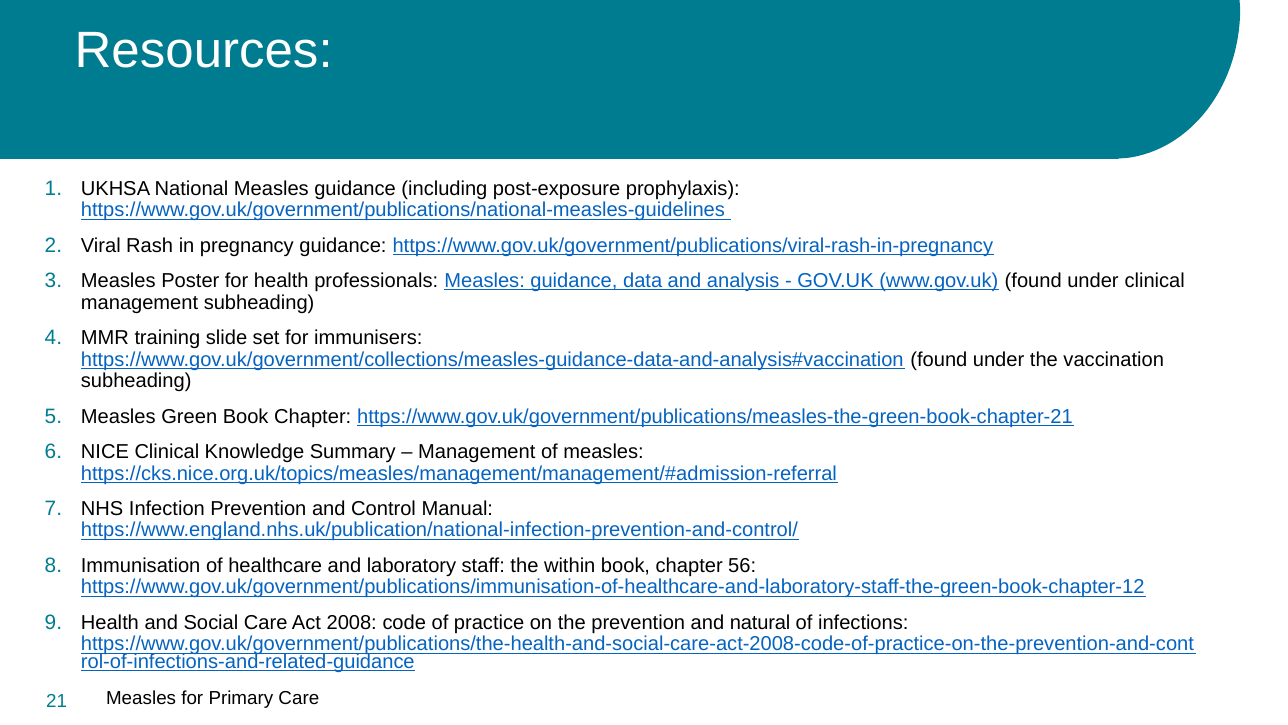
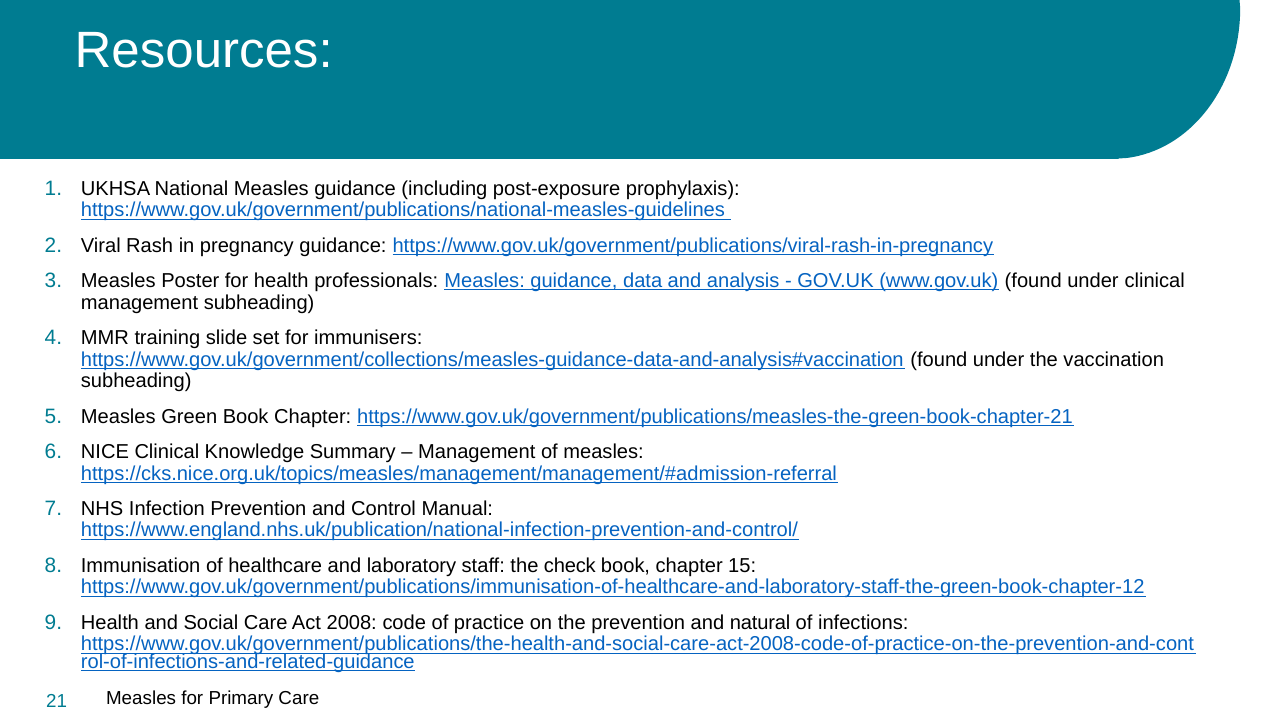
within: within -> check
56: 56 -> 15
